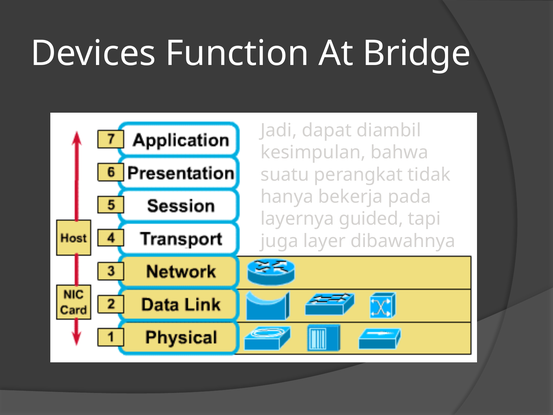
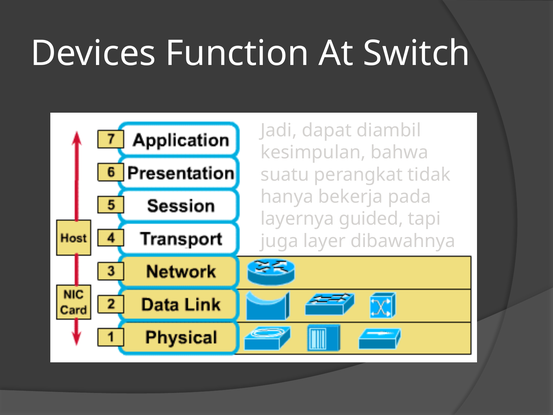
Bridge: Bridge -> Switch
